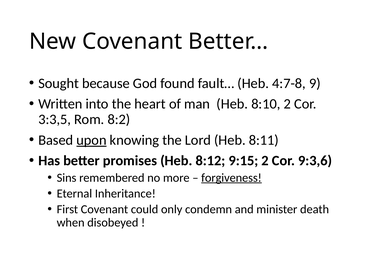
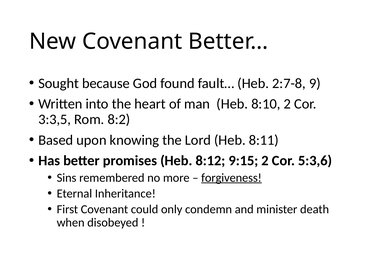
4:7-8: 4:7-8 -> 2:7-8
upon underline: present -> none
9:3,6: 9:3,6 -> 5:3,6
